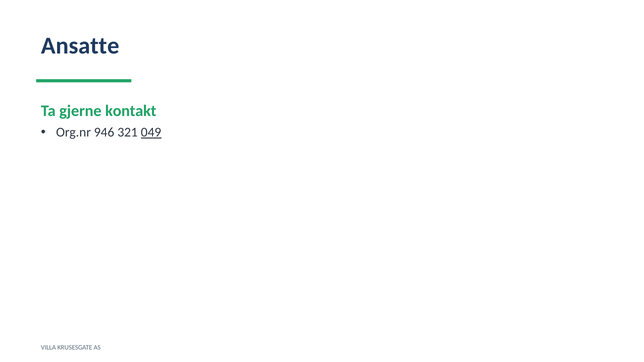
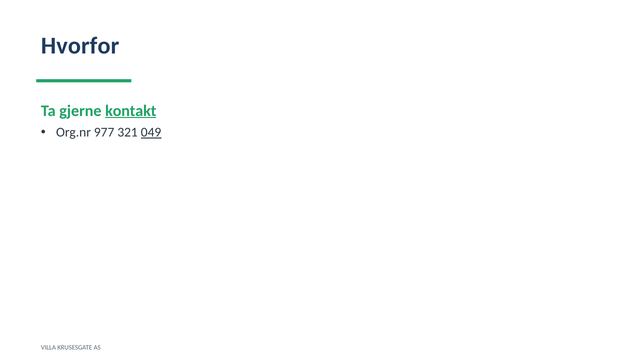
Ansatte: Ansatte -> Hvorfor
kontakt underline: none -> present
946: 946 -> 977
